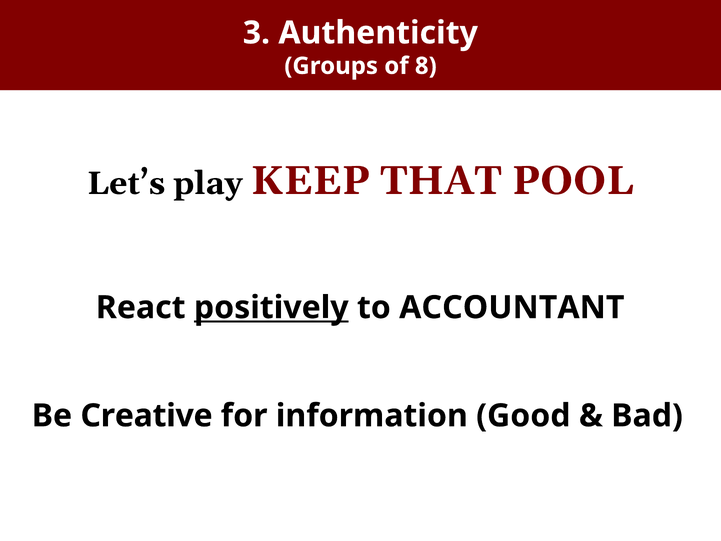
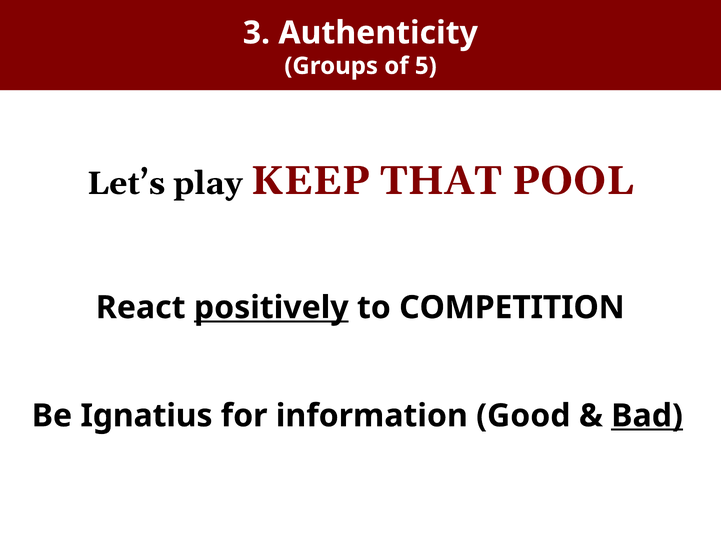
8: 8 -> 5
ACCOUNTANT: ACCOUNTANT -> COMPETITION
Creative: Creative -> Ignatius
Bad underline: none -> present
